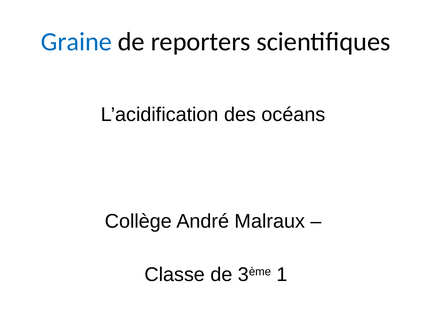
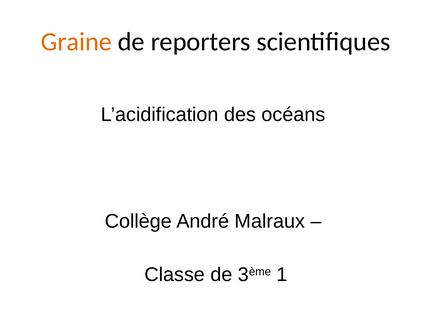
Graine colour: blue -> orange
